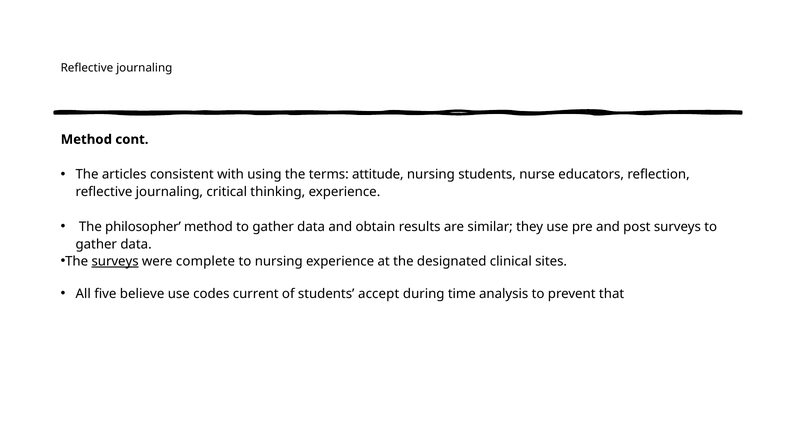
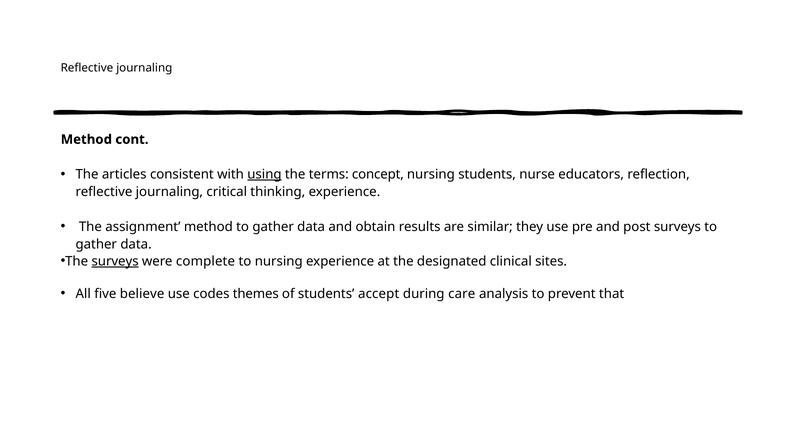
using underline: none -> present
attitude: attitude -> concept
philosopher: philosopher -> assignment
current: current -> themes
time: time -> care
